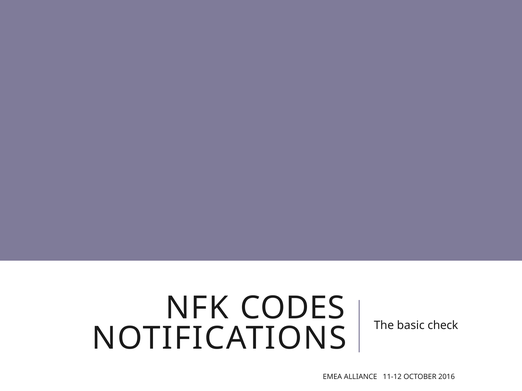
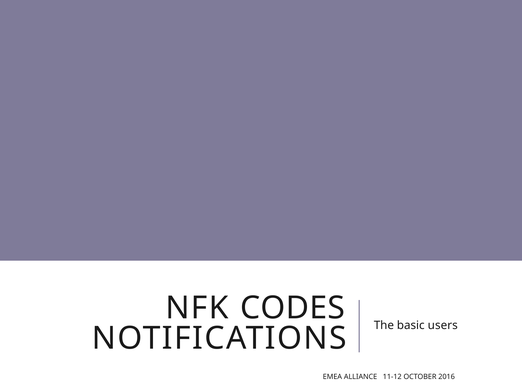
check: check -> users
